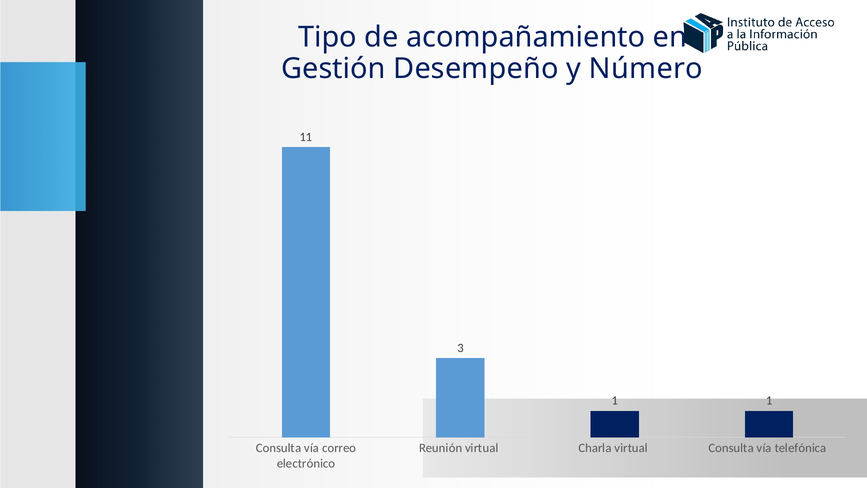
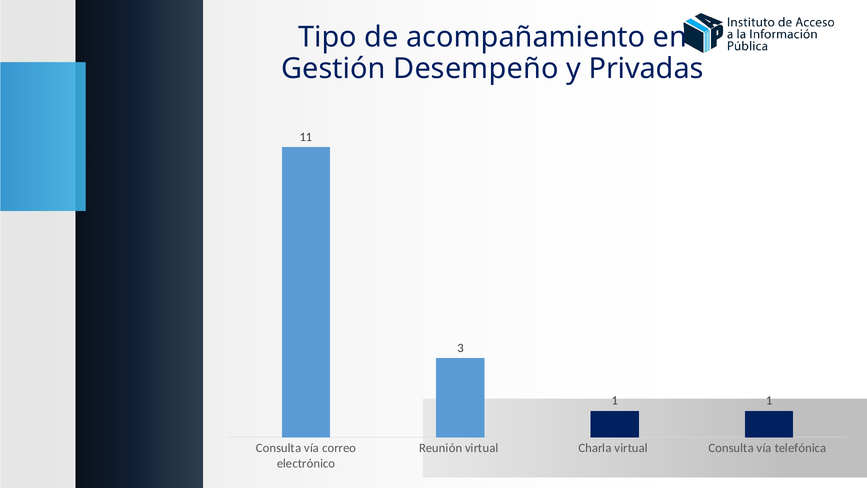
Número: Número -> Privadas
